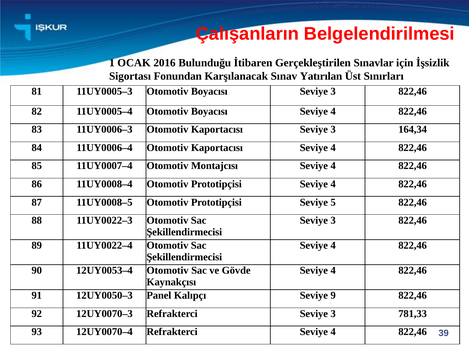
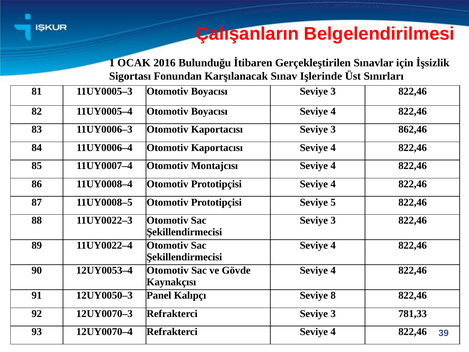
Yatırılan: Yatırılan -> Işlerinde
164,34: 164,34 -> 862,46
9: 9 -> 8
